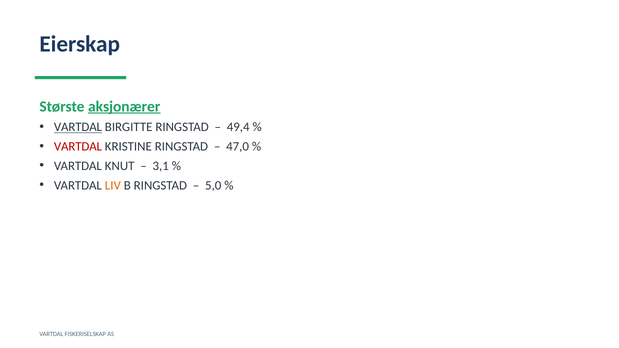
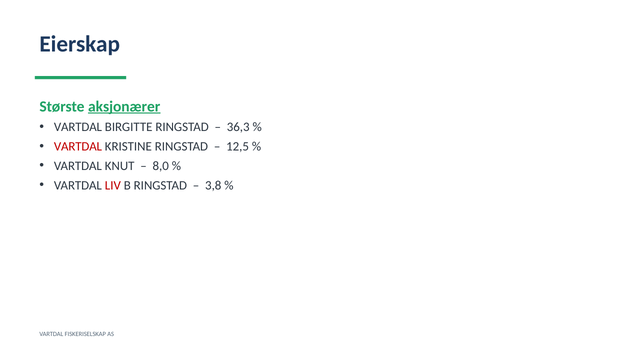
VARTDAL at (78, 127) underline: present -> none
49,4: 49,4 -> 36,3
47,0: 47,0 -> 12,5
3,1: 3,1 -> 8,0
LIV colour: orange -> red
5,0: 5,0 -> 3,8
